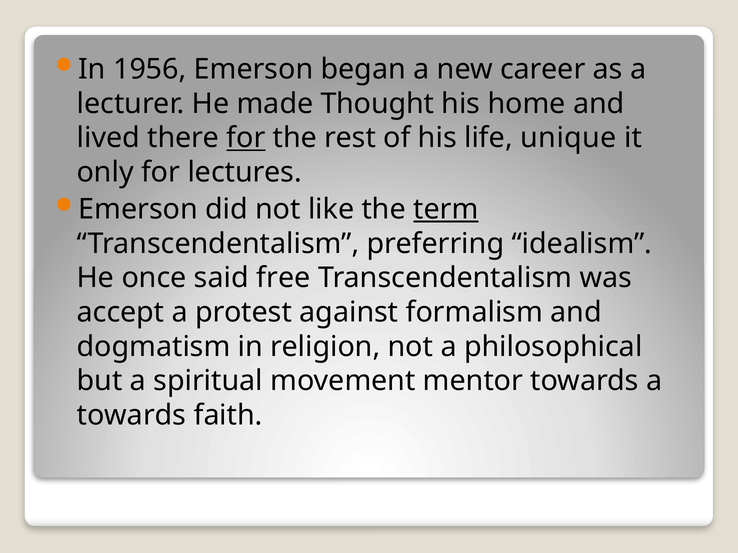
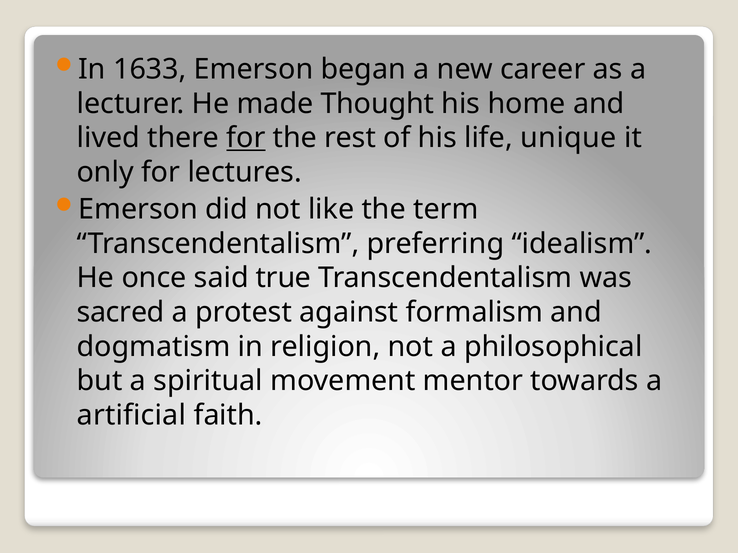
1956: 1956 -> 1633
term underline: present -> none
free: free -> true
accept: accept -> sacred
towards at (132, 416): towards -> artificial
